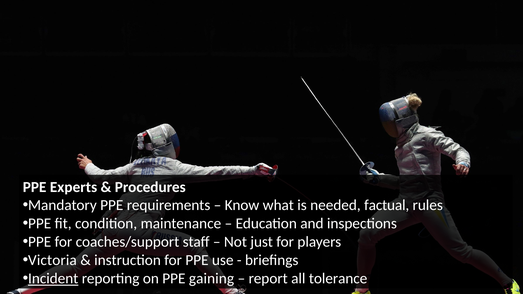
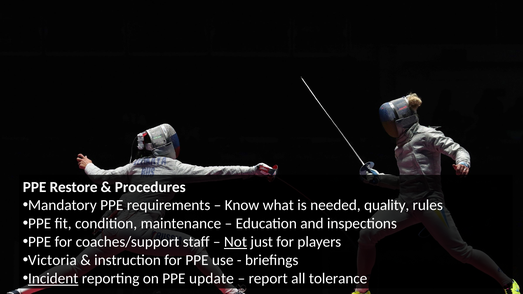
Experts: Experts -> Restore
factual: factual -> quality
Not underline: none -> present
gaining: gaining -> update
